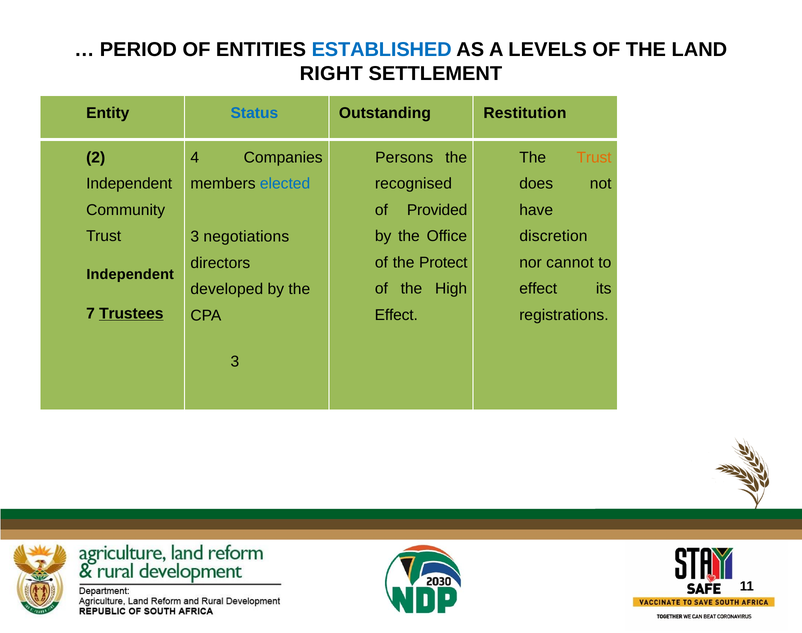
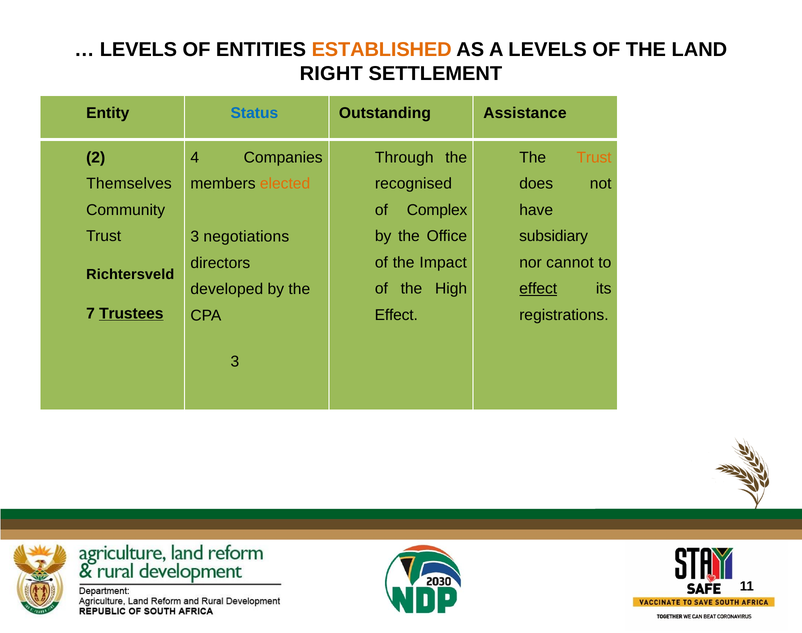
PERIOD at (138, 50): PERIOD -> LEVELS
ESTABLISHED colour: blue -> orange
Restitution: Restitution -> Assistance
Persons: Persons -> Through
Independent at (129, 184): Independent -> Themselves
elected colour: blue -> orange
Provided: Provided -> Complex
discretion: discretion -> subsidiary
Protect: Protect -> Impact
Independent at (130, 275): Independent -> Richtersveld
effect at (538, 289) underline: none -> present
